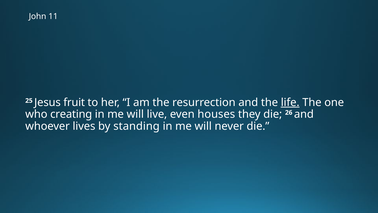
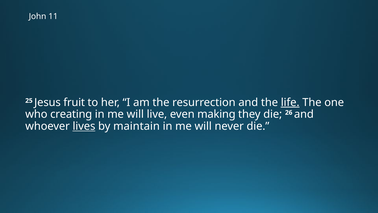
houses: houses -> making
lives underline: none -> present
standing: standing -> maintain
